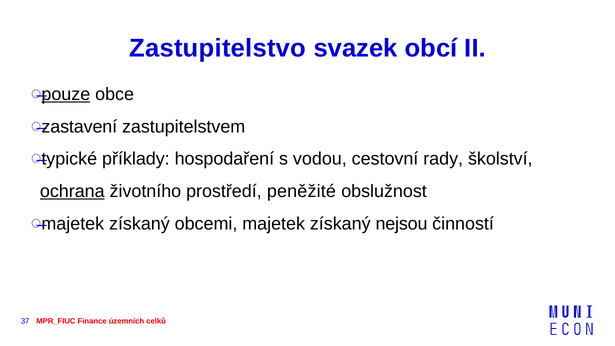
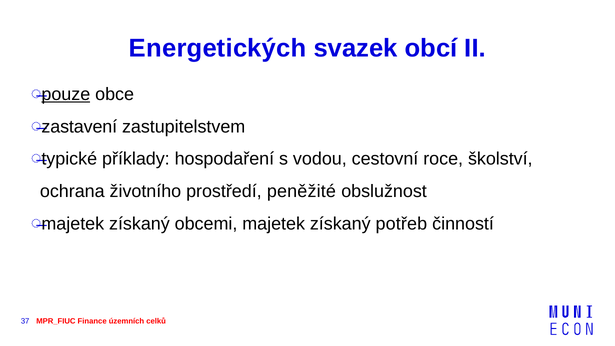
Zastupitelstvo: Zastupitelstvo -> Energetických
rady: rady -> roce
ochrana underline: present -> none
nejsou: nejsou -> potřeb
